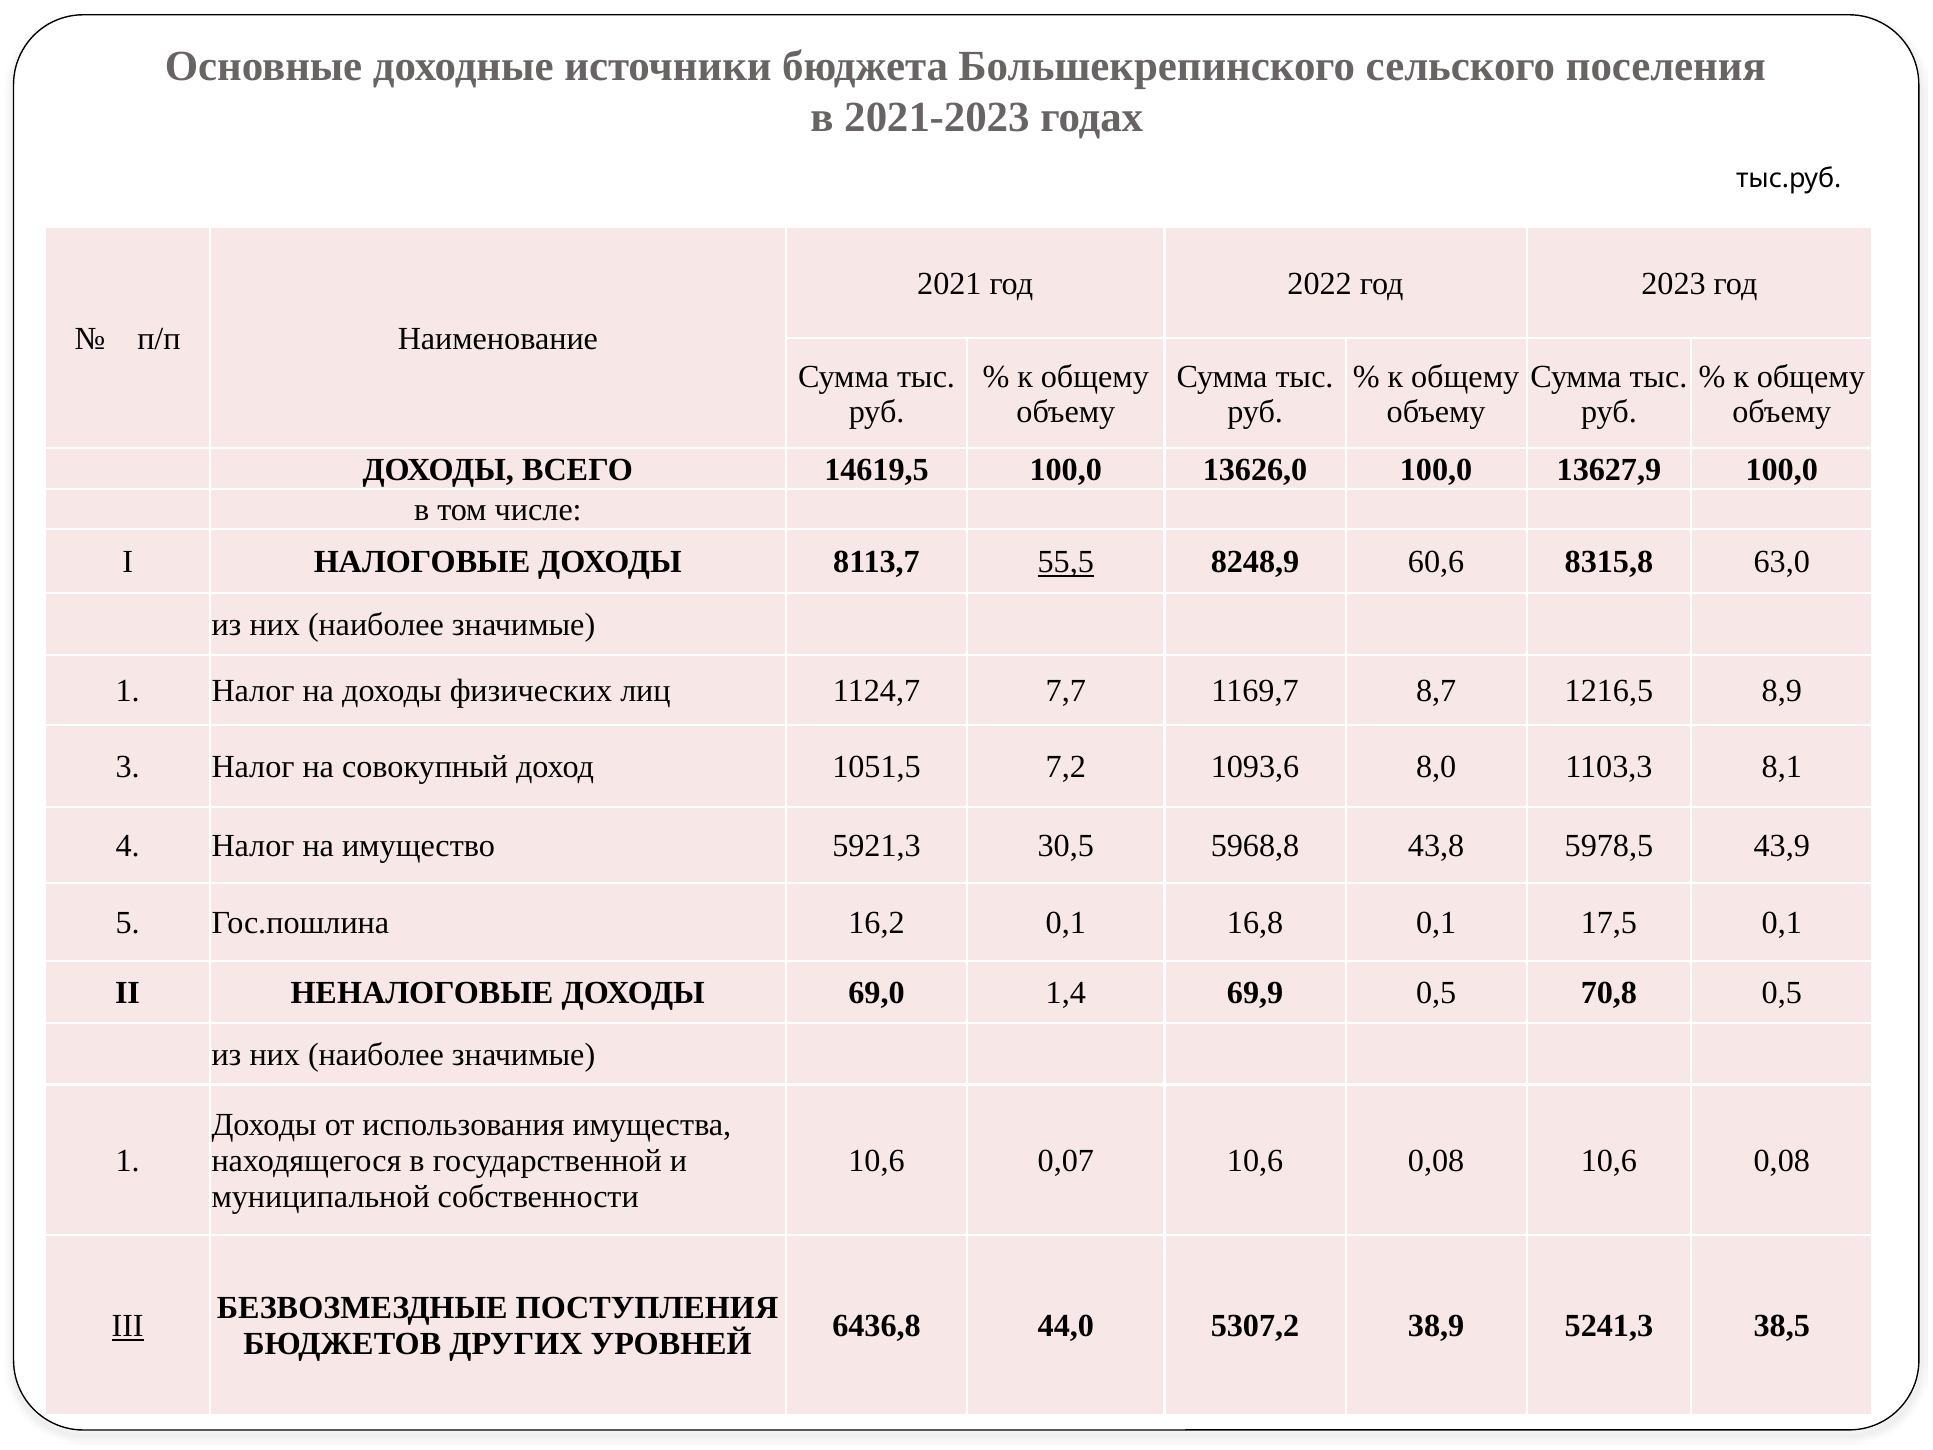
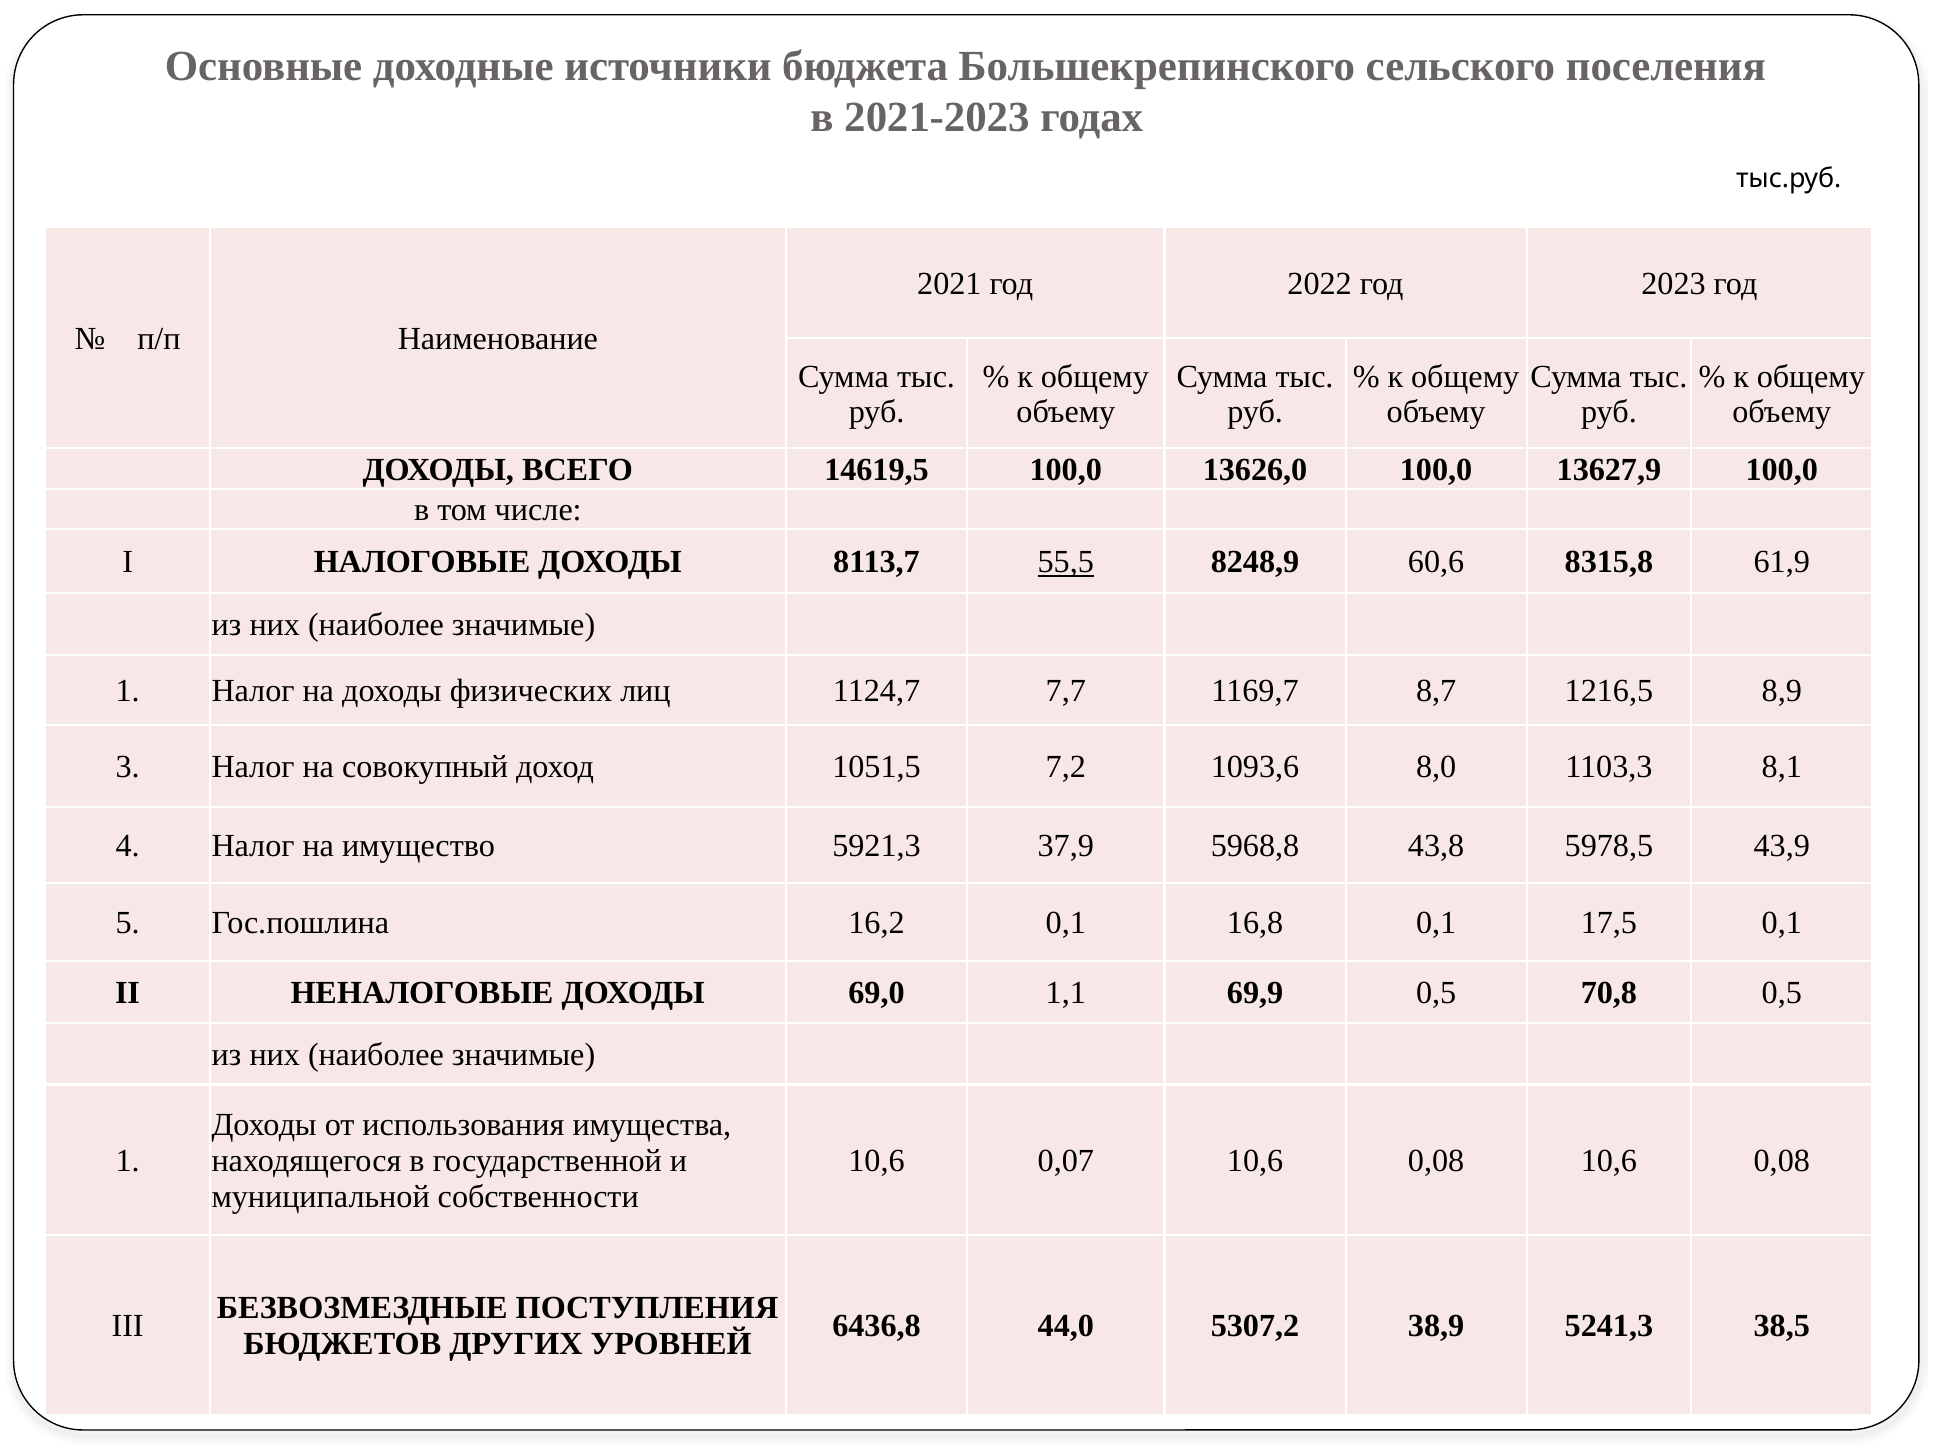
63,0: 63,0 -> 61,9
30,5: 30,5 -> 37,9
1,4: 1,4 -> 1,1
III underline: present -> none
